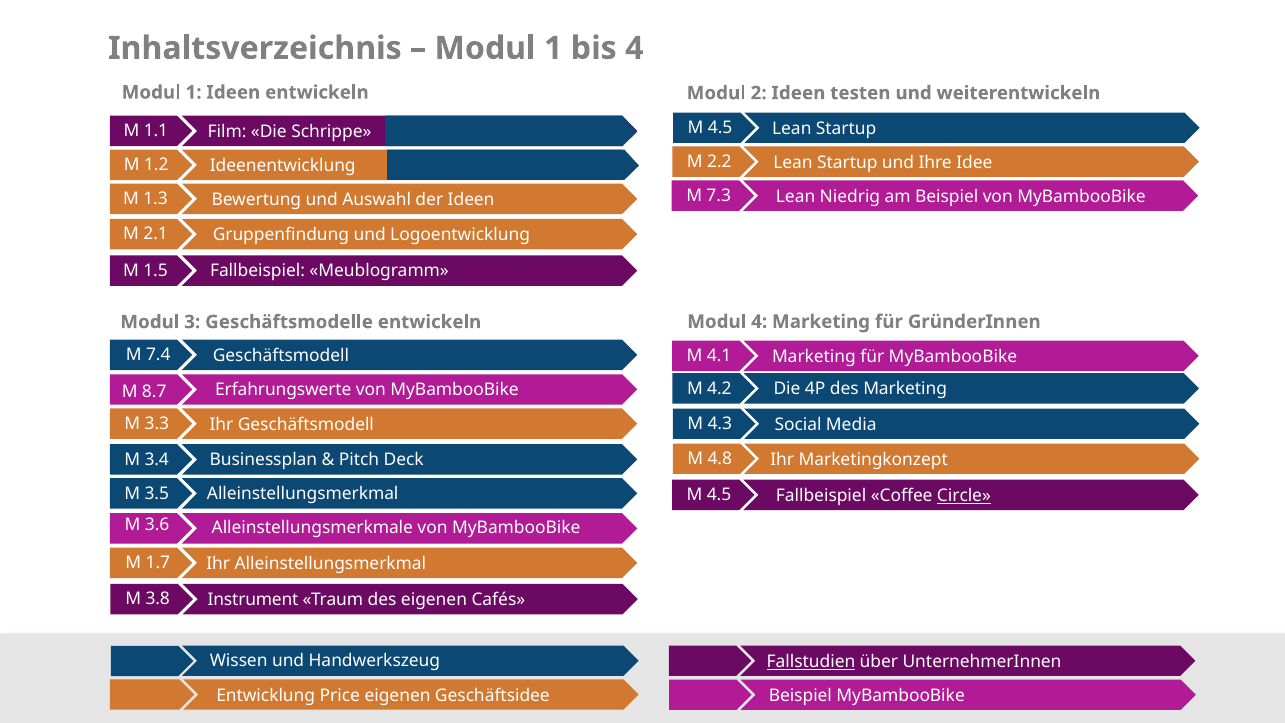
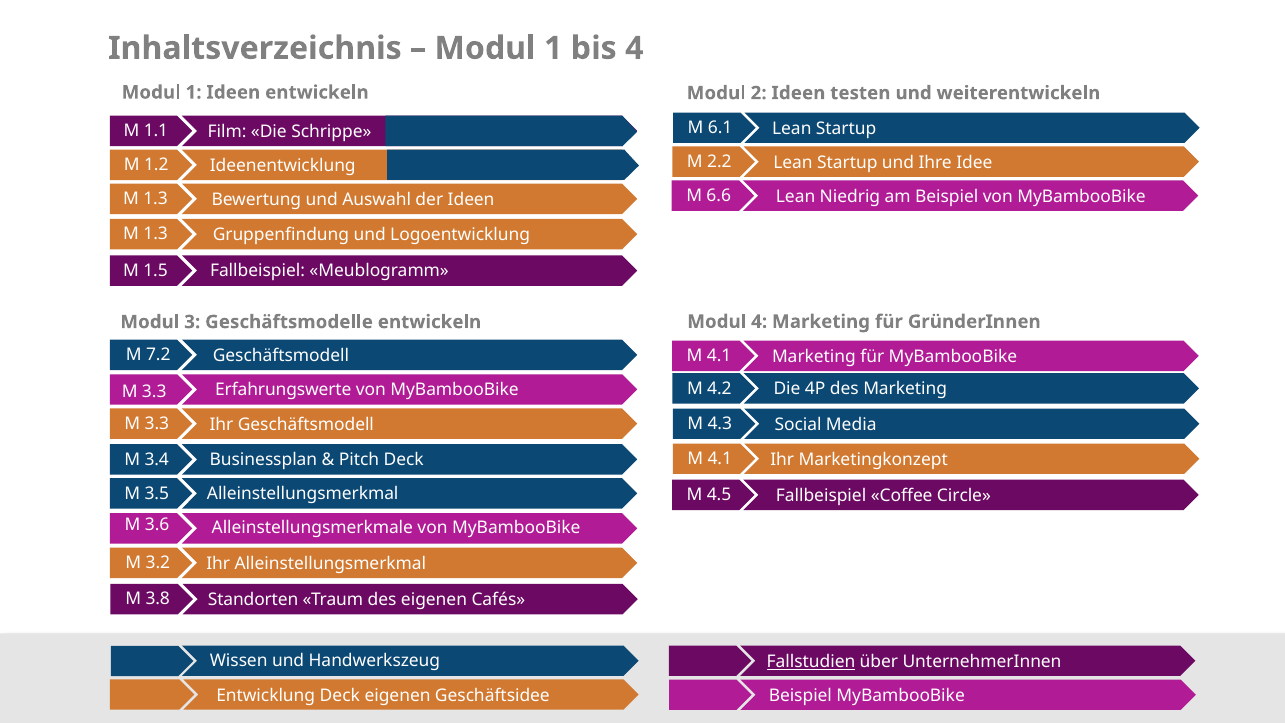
4.5 at (720, 128): 4.5 -> 6.1
7.3: 7.3 -> 6.6
2.1 at (156, 234): 2.1 -> 1.3
7.4: 7.4 -> 7.2
8.7 at (154, 392): 8.7 -> 3.3
4.8 at (720, 459): 4.8 -> 4.1
Circle underline: present -> none
1.7: 1.7 -> 3.2
Instrument: Instrument -> Standorten
Entwicklung Price: Price -> Deck
